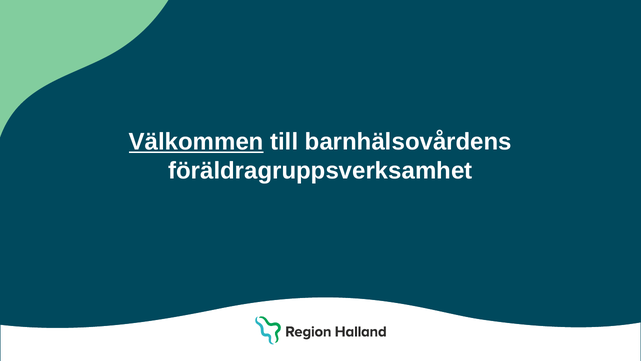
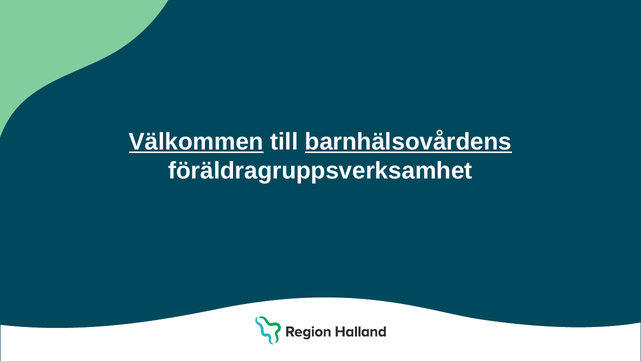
barnhälsovårdens underline: none -> present
